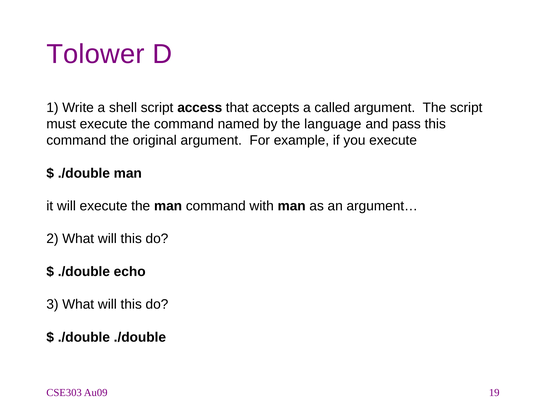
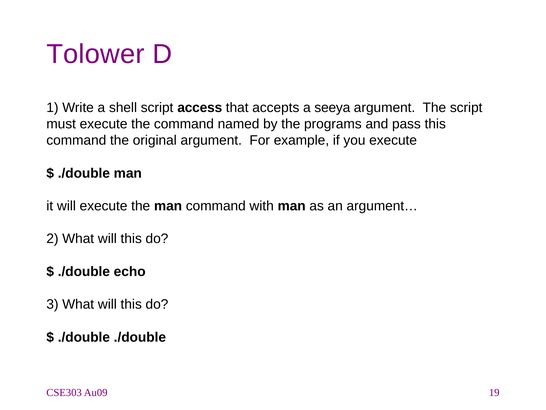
called: called -> seeya
language: language -> programs
